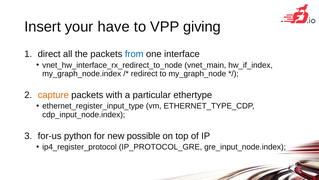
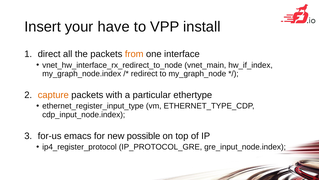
giving: giving -> install
from colour: blue -> orange
python: python -> emacs
